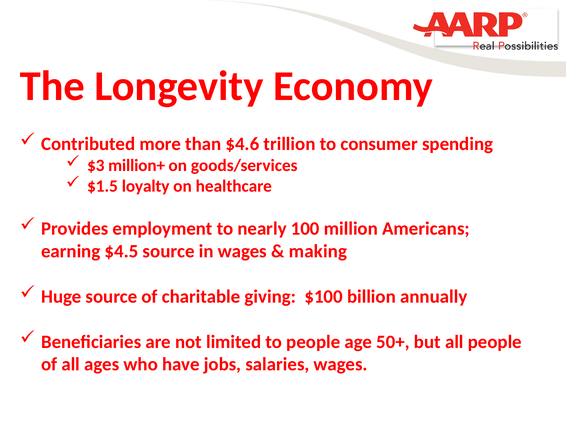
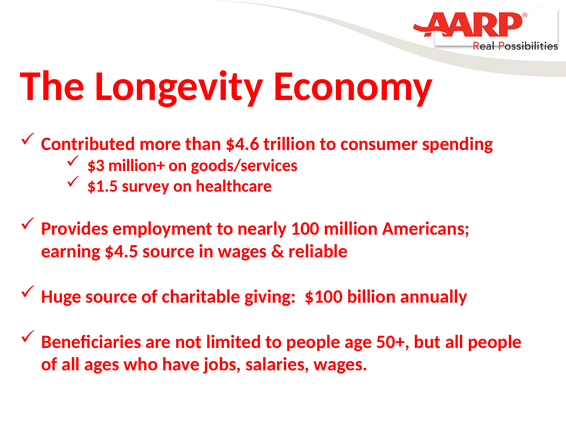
loyalty: loyalty -> survey
making: making -> reliable
